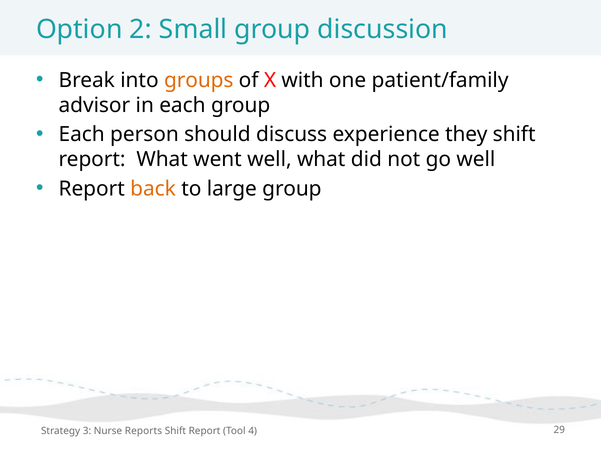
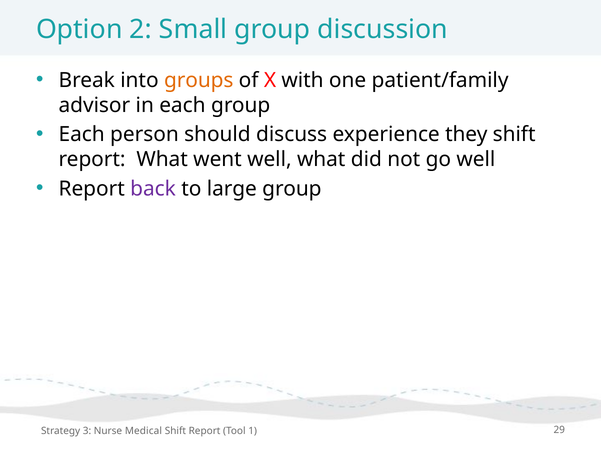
back colour: orange -> purple
Reports: Reports -> Medical
4: 4 -> 1
